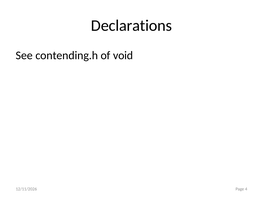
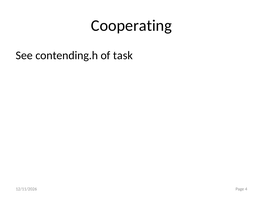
Declarations: Declarations -> Cooperating
void: void -> task
